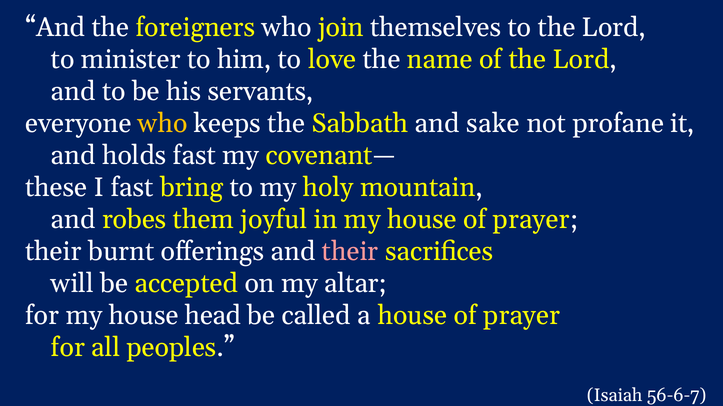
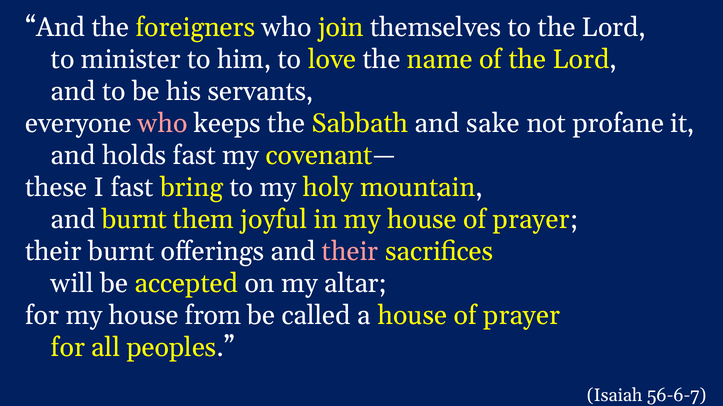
who at (163, 124) colour: yellow -> pink
and robes: robes -> burnt
head: head -> from
